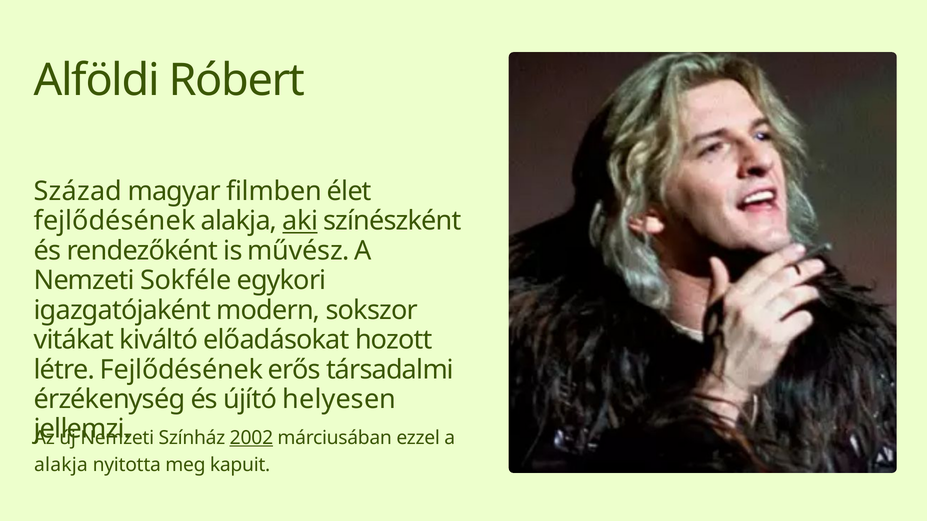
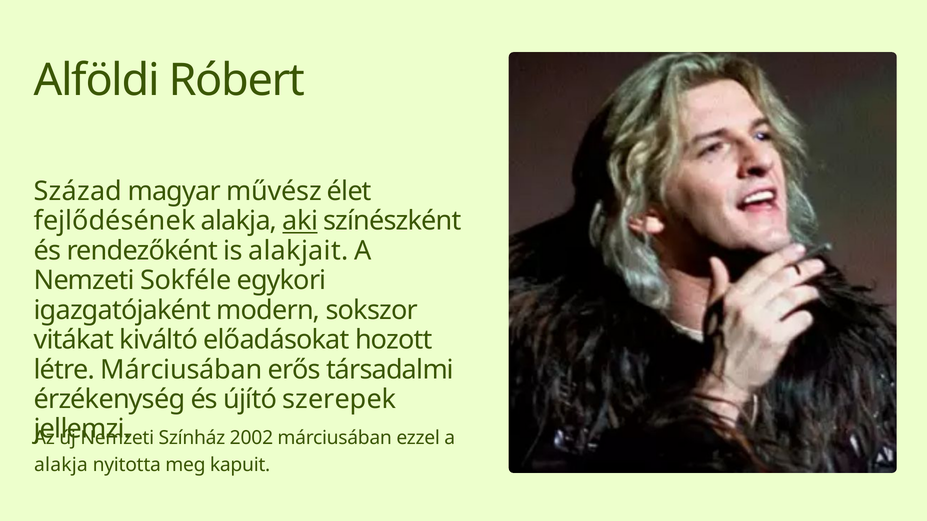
filmben: filmben -> művész
művész: művész -> alakjait
létre Fejlődésének: Fejlődésének -> Márciusában
helyesen: helyesen -> szerepek
2002 underline: present -> none
